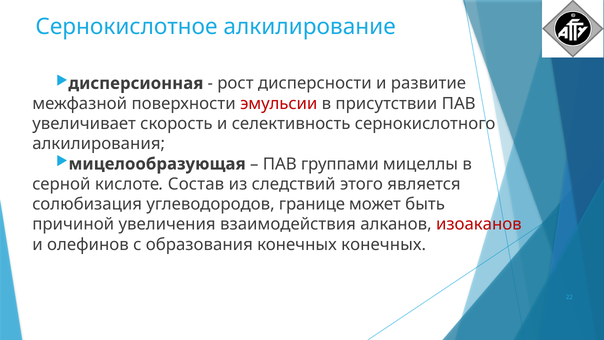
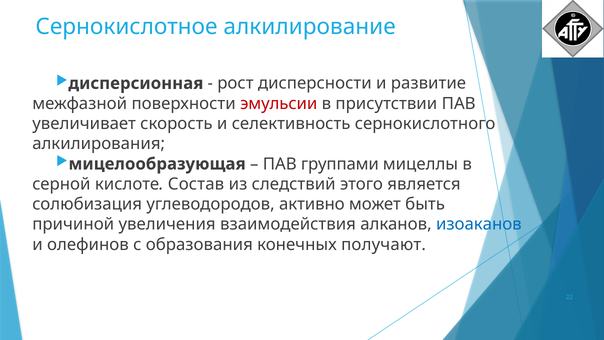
границе: границе -> активно
изоаканов colour: red -> blue
конечных конечных: конечных -> получают
